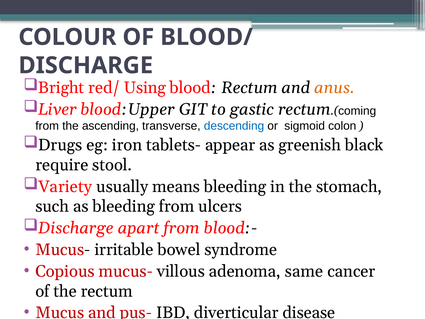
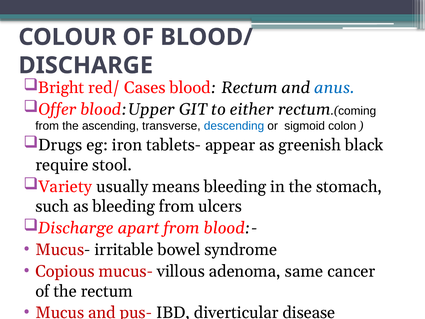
Using: Using -> Cases
anus colour: orange -> blue
Liver: Liver -> Offer
gastic: gastic -> either
